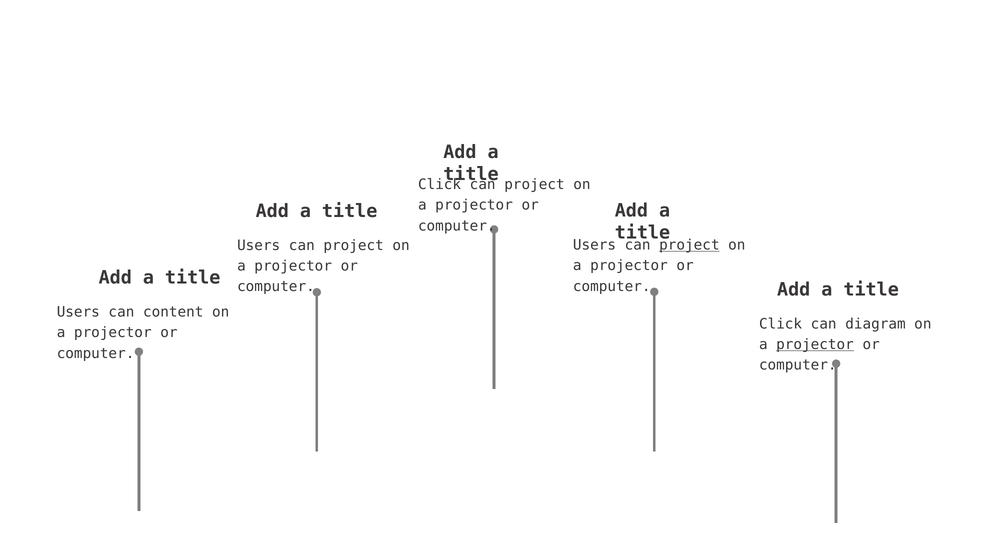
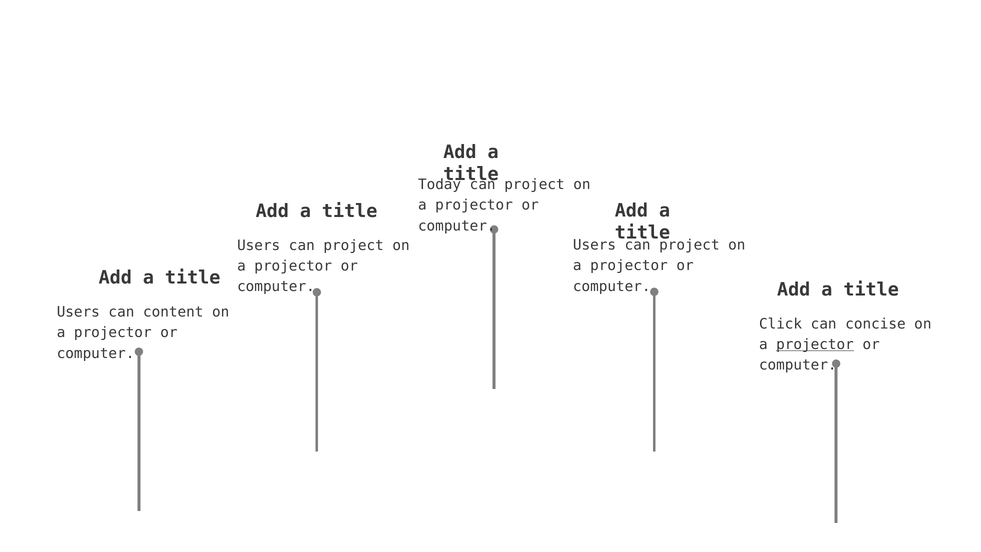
Click at (440, 185): Click -> Today
project at (689, 245) underline: present -> none
diagram: diagram -> concise
